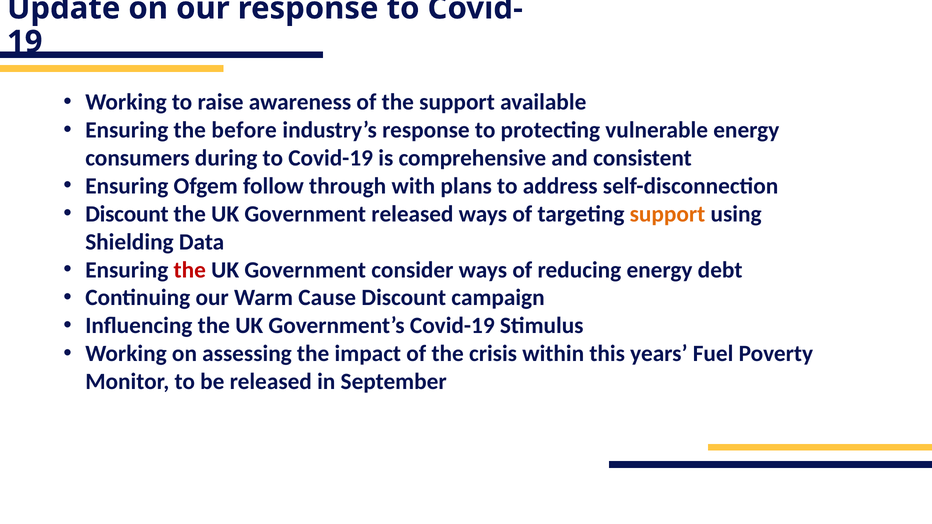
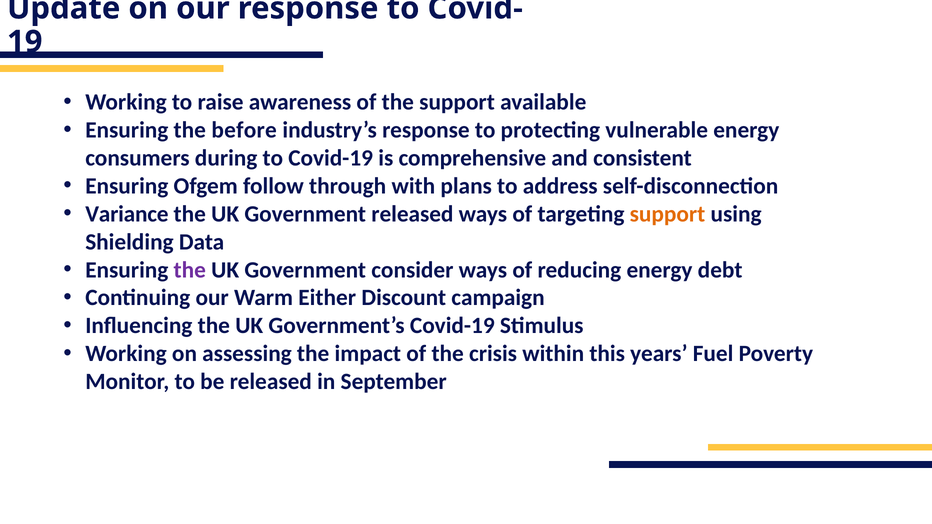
Discount at (127, 214): Discount -> Variance
the at (190, 270) colour: red -> purple
Cause: Cause -> Either
